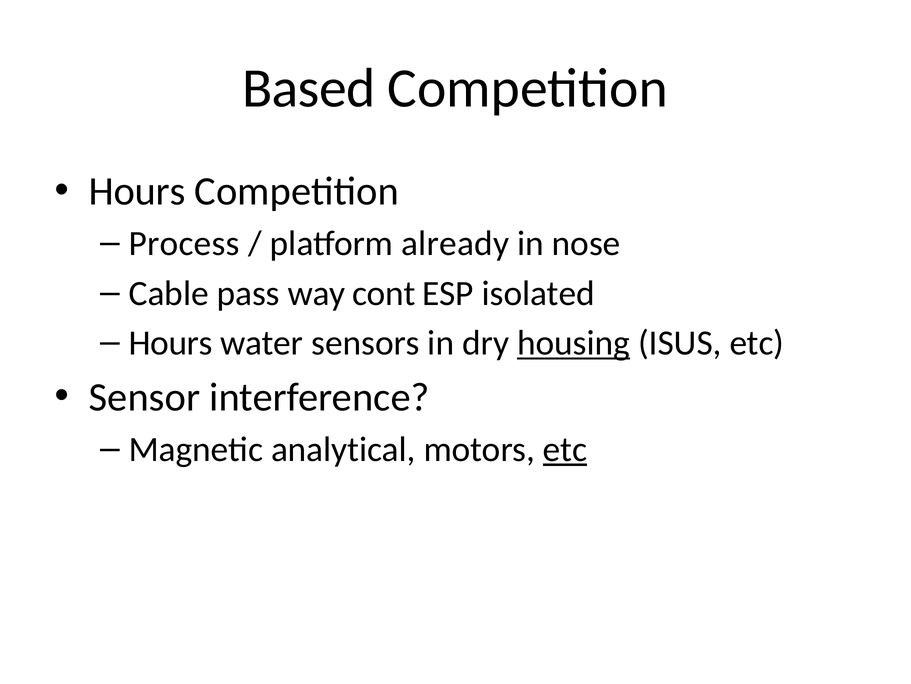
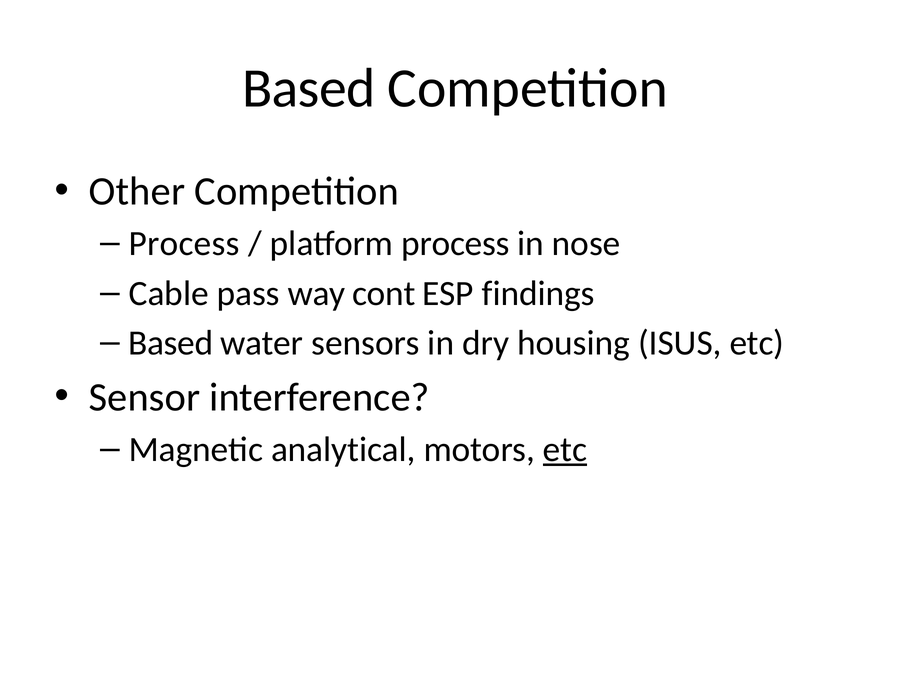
Hours at (137, 191): Hours -> Other
platform already: already -> process
isolated: isolated -> findings
Hours at (171, 343): Hours -> Based
housing underline: present -> none
